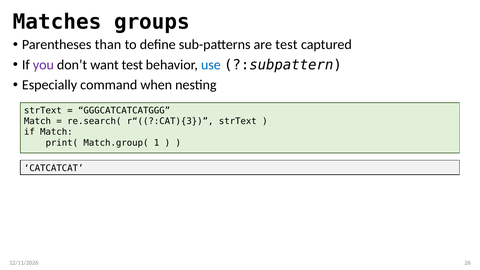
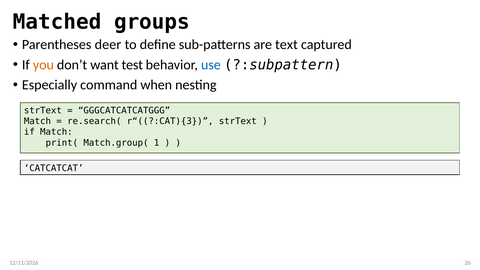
Matches: Matches -> Matched
than: than -> deer
are test: test -> text
you colour: purple -> orange
